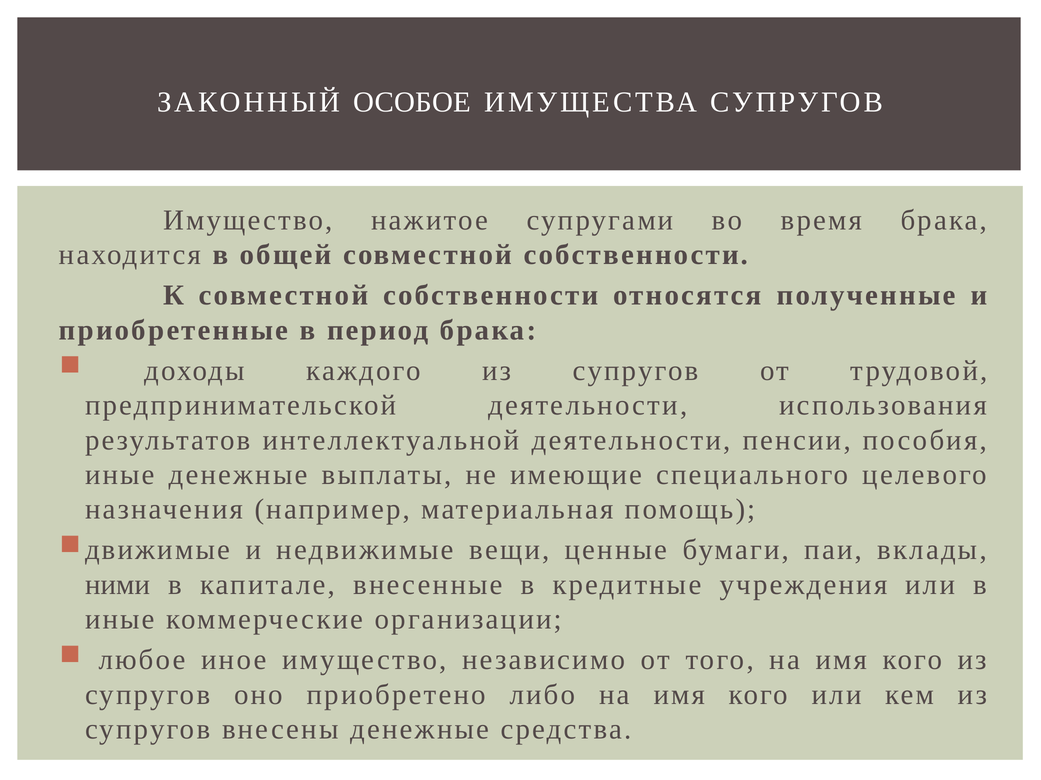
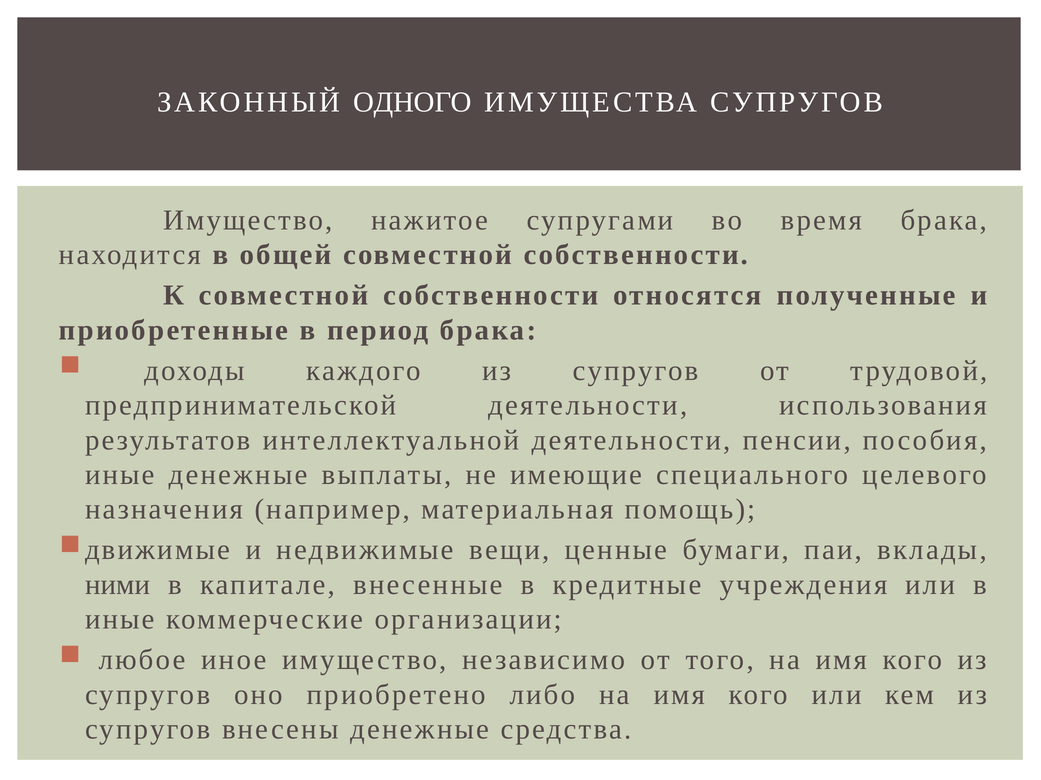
ОСОБОЕ: ОСОБОЕ -> ОДНОГО
